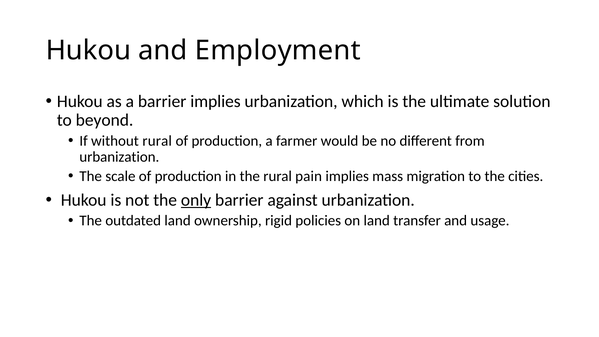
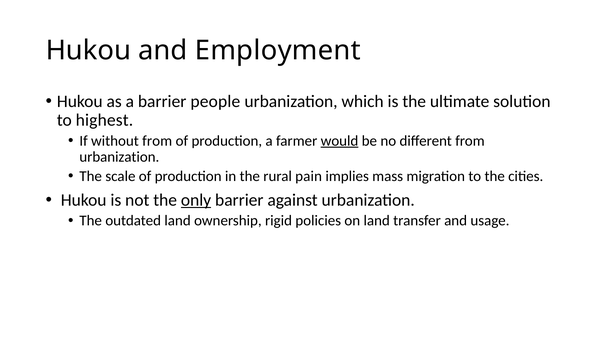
barrier implies: implies -> people
beyond: beyond -> highest
without rural: rural -> from
would underline: none -> present
